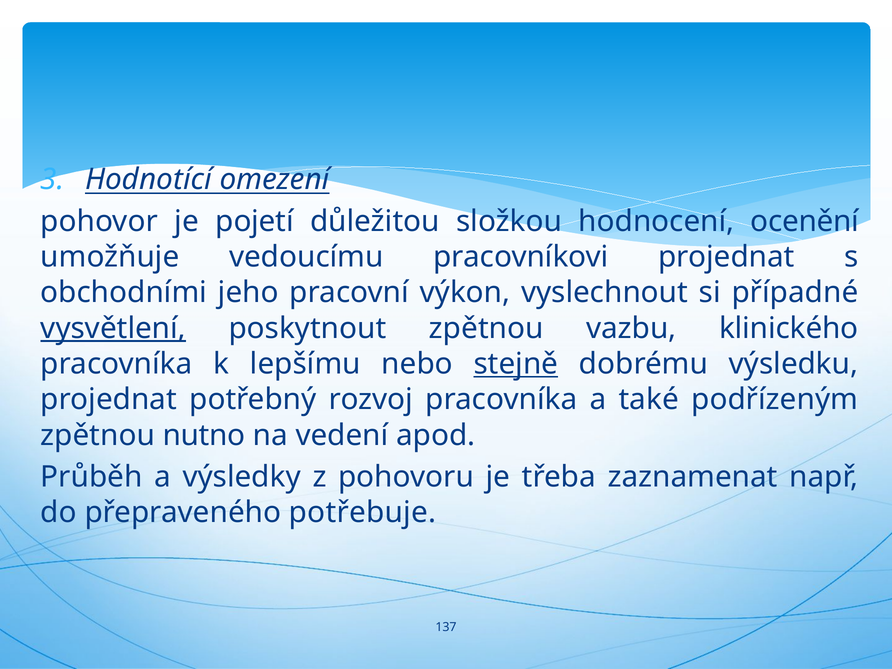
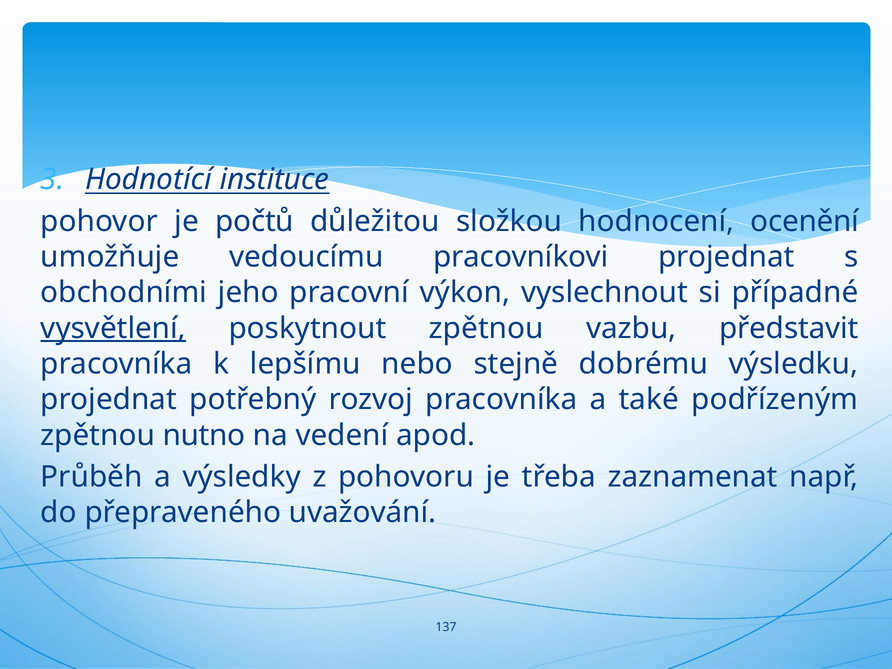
omezení: omezení -> instituce
pojetí: pojetí -> počtů
klinického: klinického -> představit
stejně underline: present -> none
potřebuje: potřebuje -> uvažování
